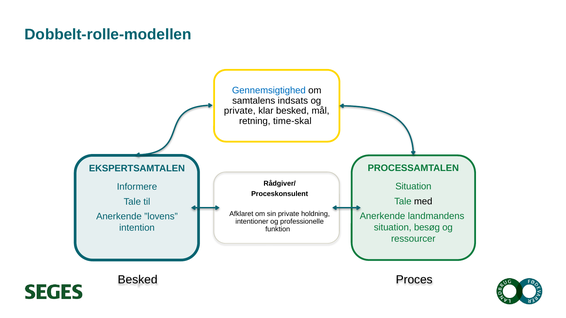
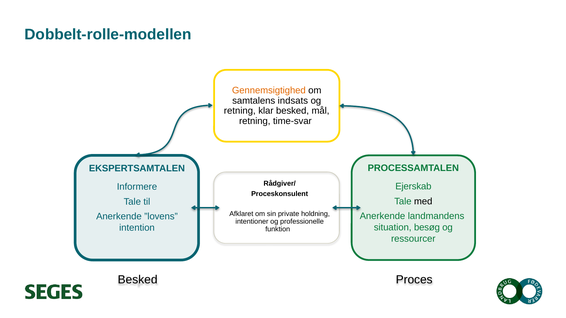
Gennemsigtighed colour: blue -> orange
private at (240, 111): private -> retning
time-skal: time-skal -> time-svar
Situation at (413, 187): Situation -> Ejerskab
